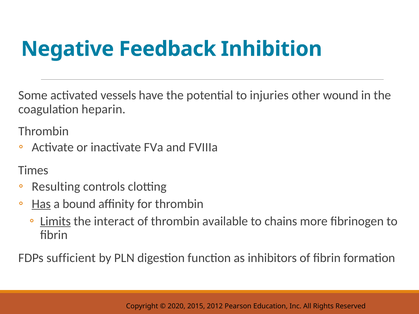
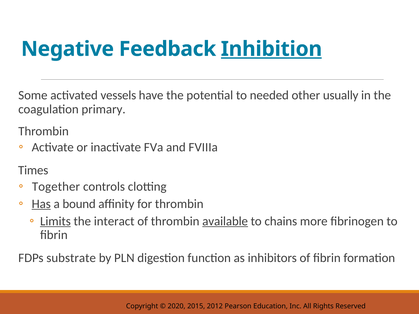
Inhibition underline: none -> present
injuries: injuries -> needed
wound: wound -> usually
heparin: heparin -> primary
Resulting: Resulting -> Together
available underline: none -> present
sufficient: sufficient -> substrate
